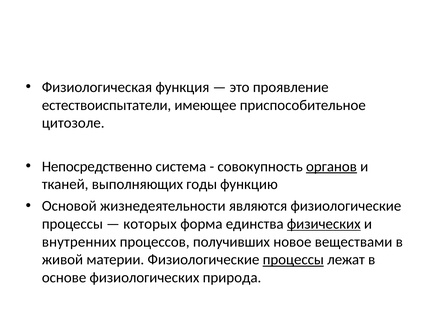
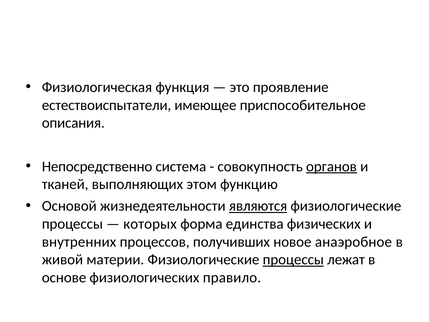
цитозоле: цитозоле -> описания
годы: годы -> этом
являются underline: none -> present
физических underline: present -> none
веществами: веществами -> анаэробное
природа: природа -> правило
